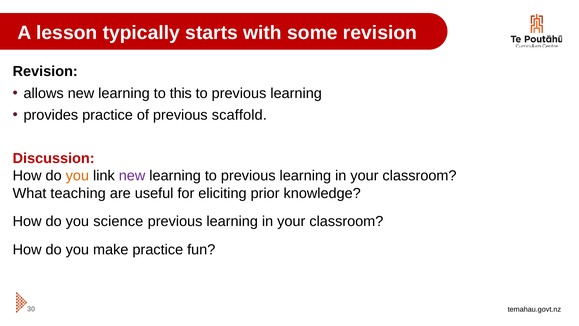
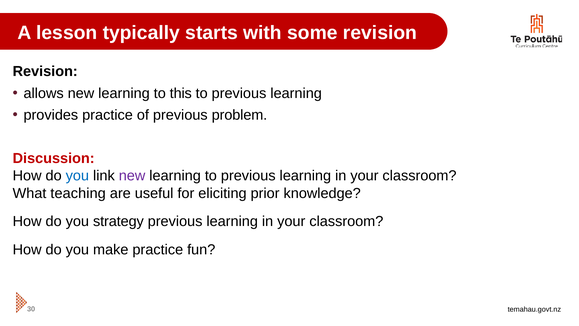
scaffold: scaffold -> problem
you at (77, 176) colour: orange -> blue
science: science -> strategy
